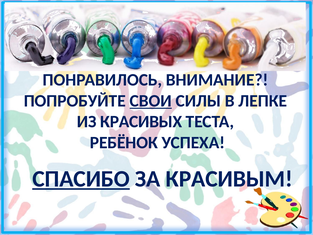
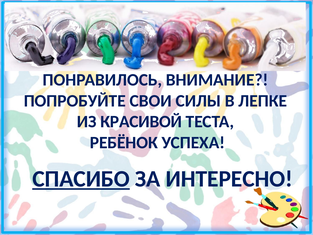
СВОИ underline: present -> none
КРАСИВЫХ: КРАСИВЫХ -> КРАСИВОЙ
КРАСИВЫМ: КРАСИВЫМ -> ИНТЕРЕСНО
